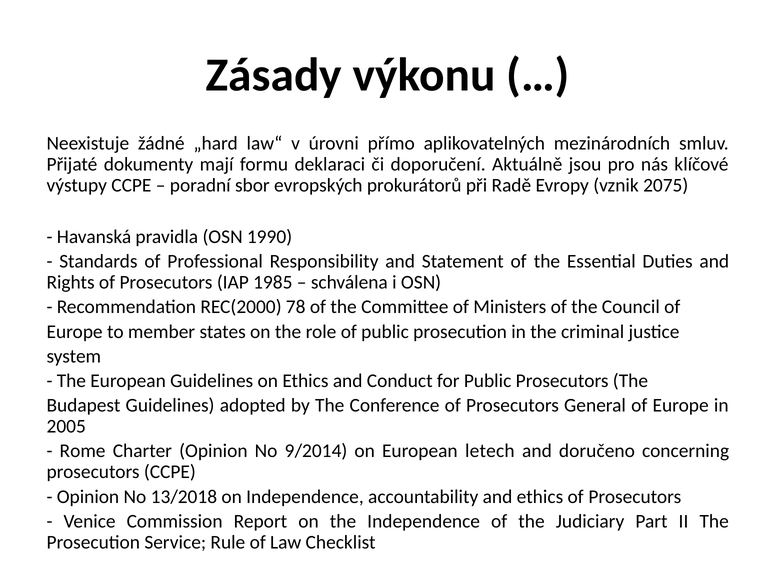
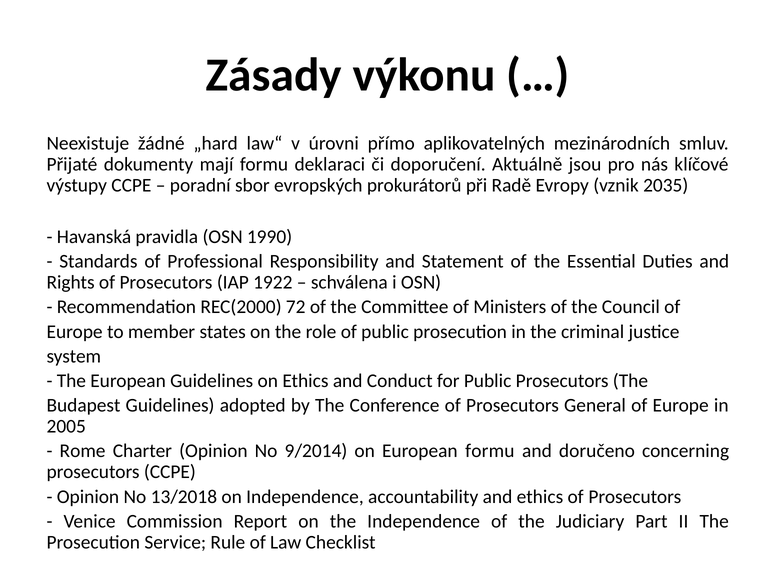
2075: 2075 -> 2035
1985: 1985 -> 1922
78: 78 -> 72
European letech: letech -> formu
